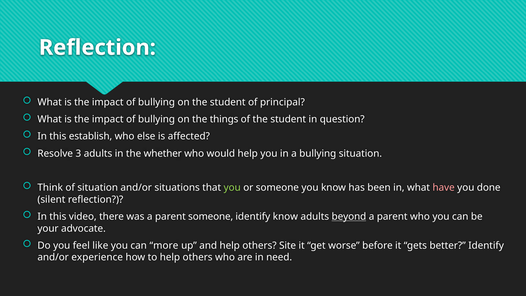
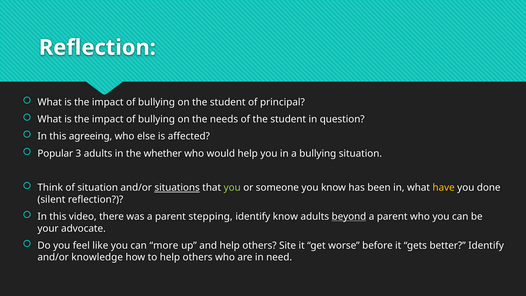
things: things -> needs
establish: establish -> agreeing
Resolve: Resolve -> Popular
situations underline: none -> present
have colour: pink -> yellow
parent someone: someone -> stepping
experience: experience -> knowledge
